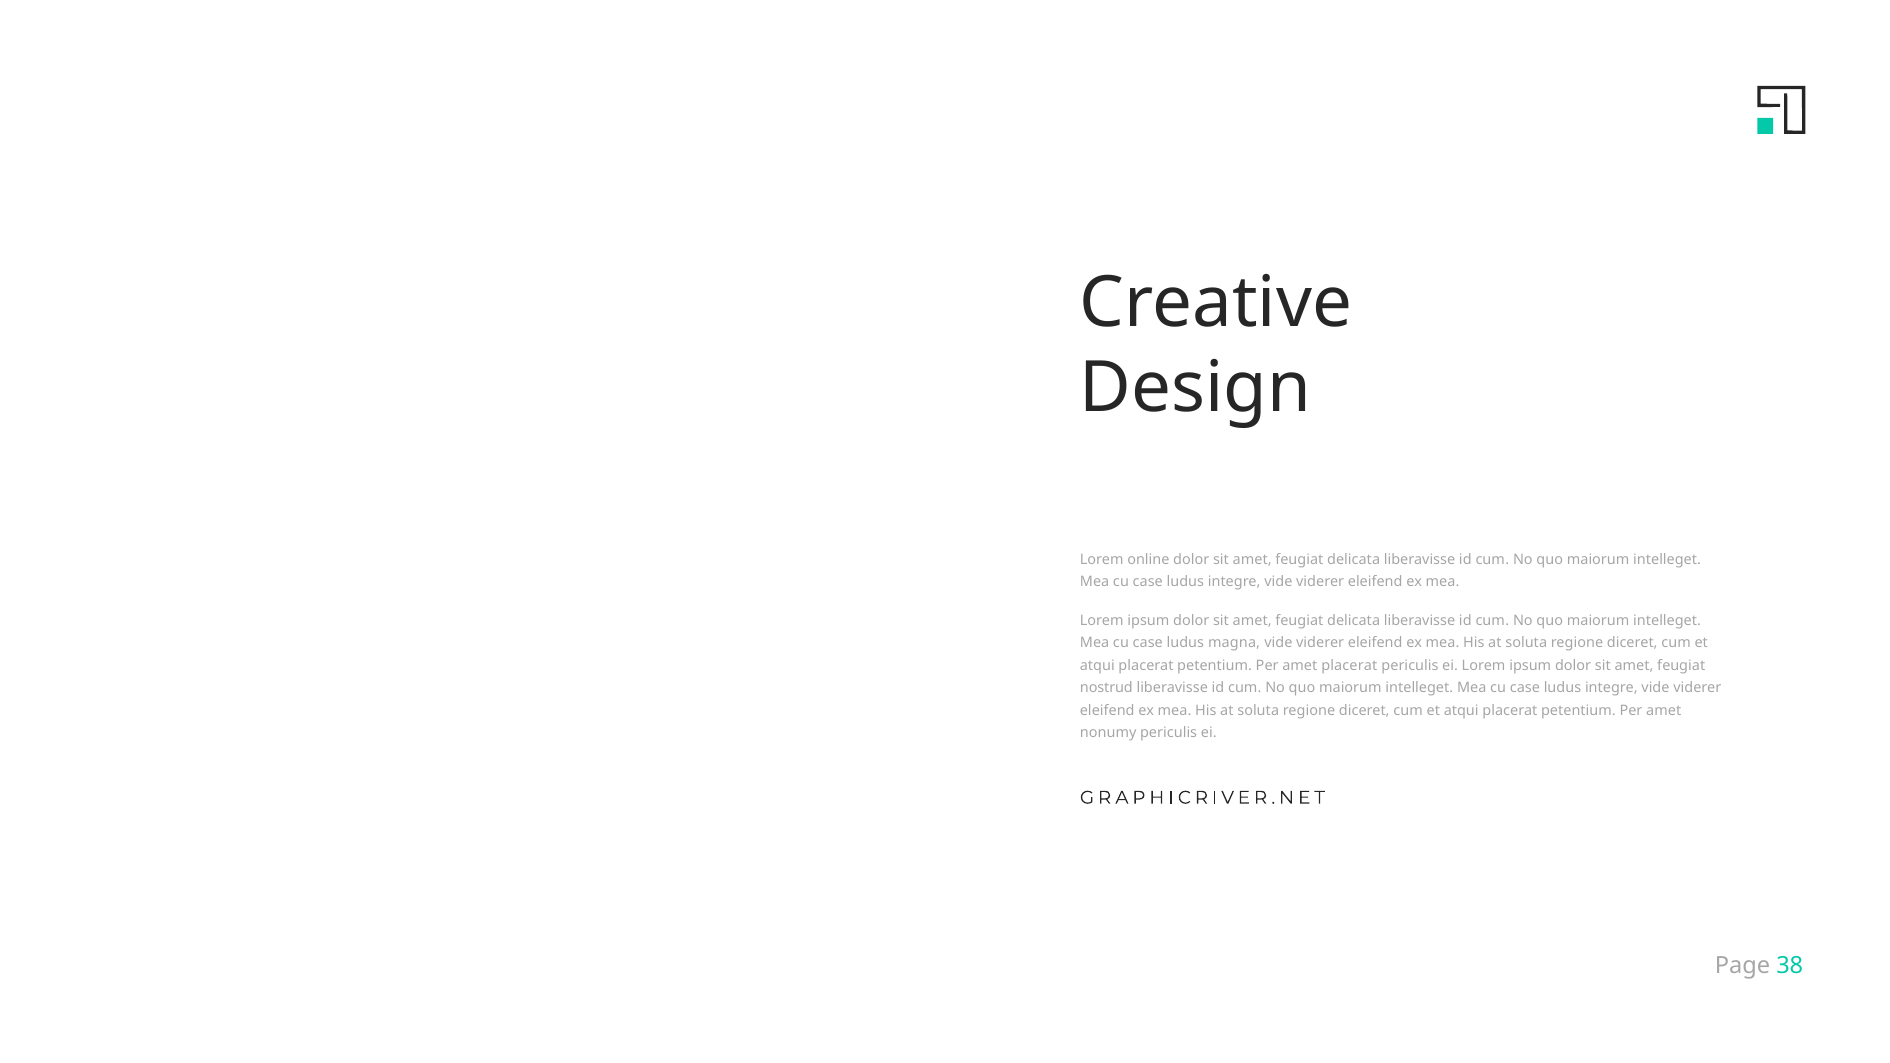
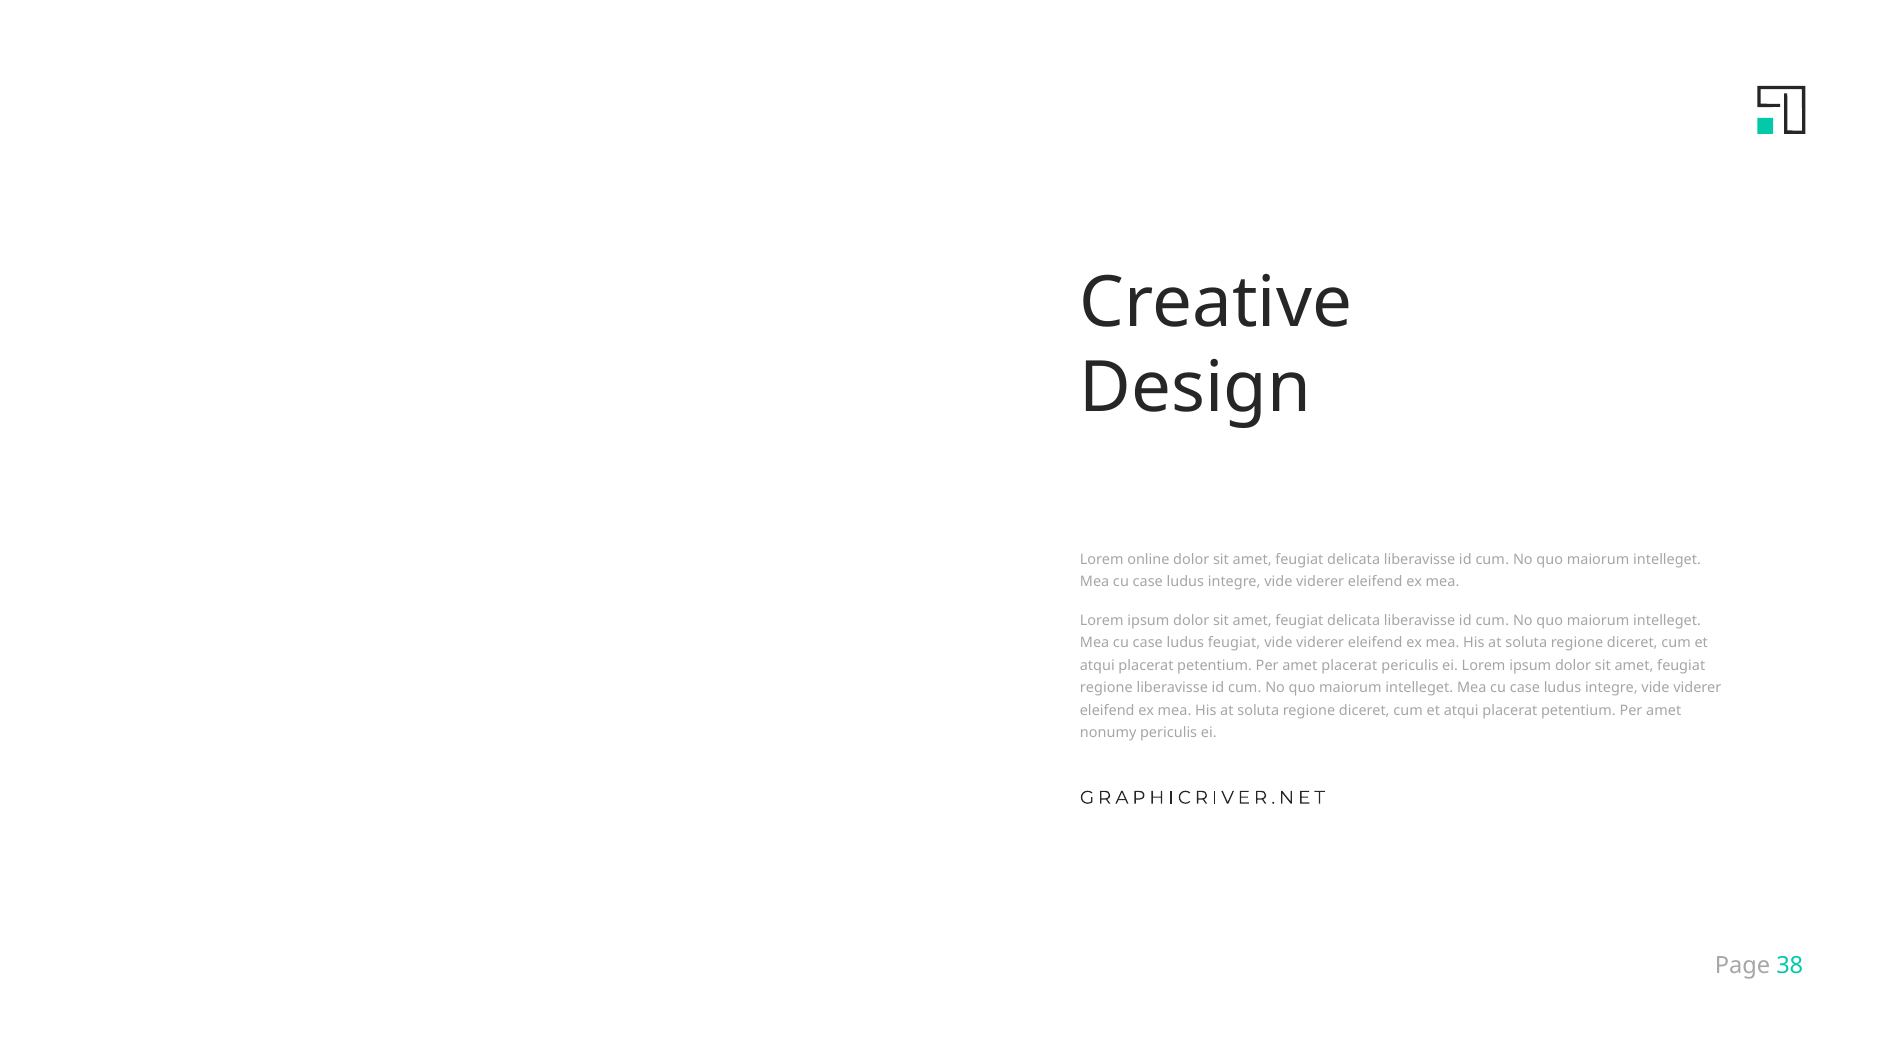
ludus magna: magna -> feugiat
nostrud at (1106, 688): nostrud -> regione
